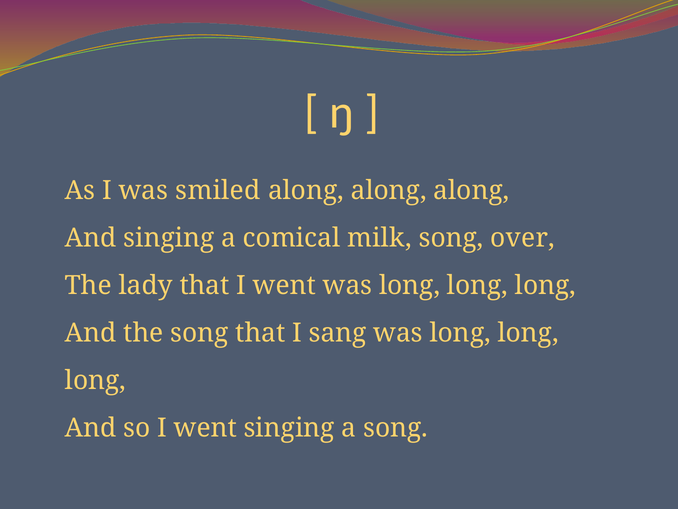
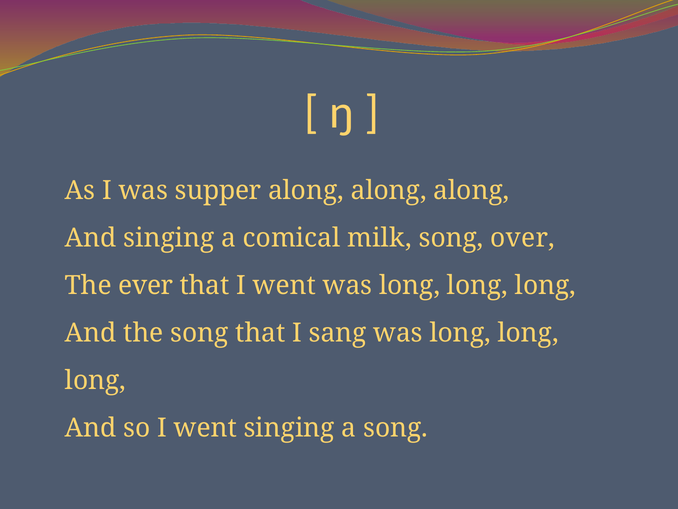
smiled: smiled -> supper
lady: lady -> ever
